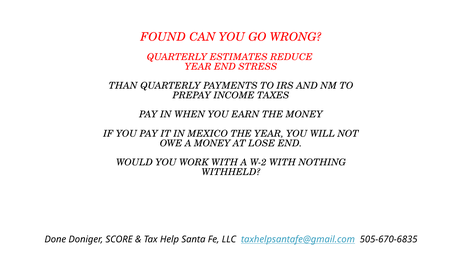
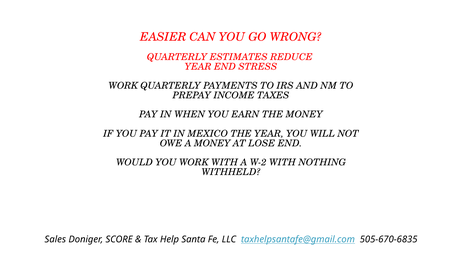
FOUND: FOUND -> EASIER
THAN at (123, 86): THAN -> WORK
Done: Done -> Sales
